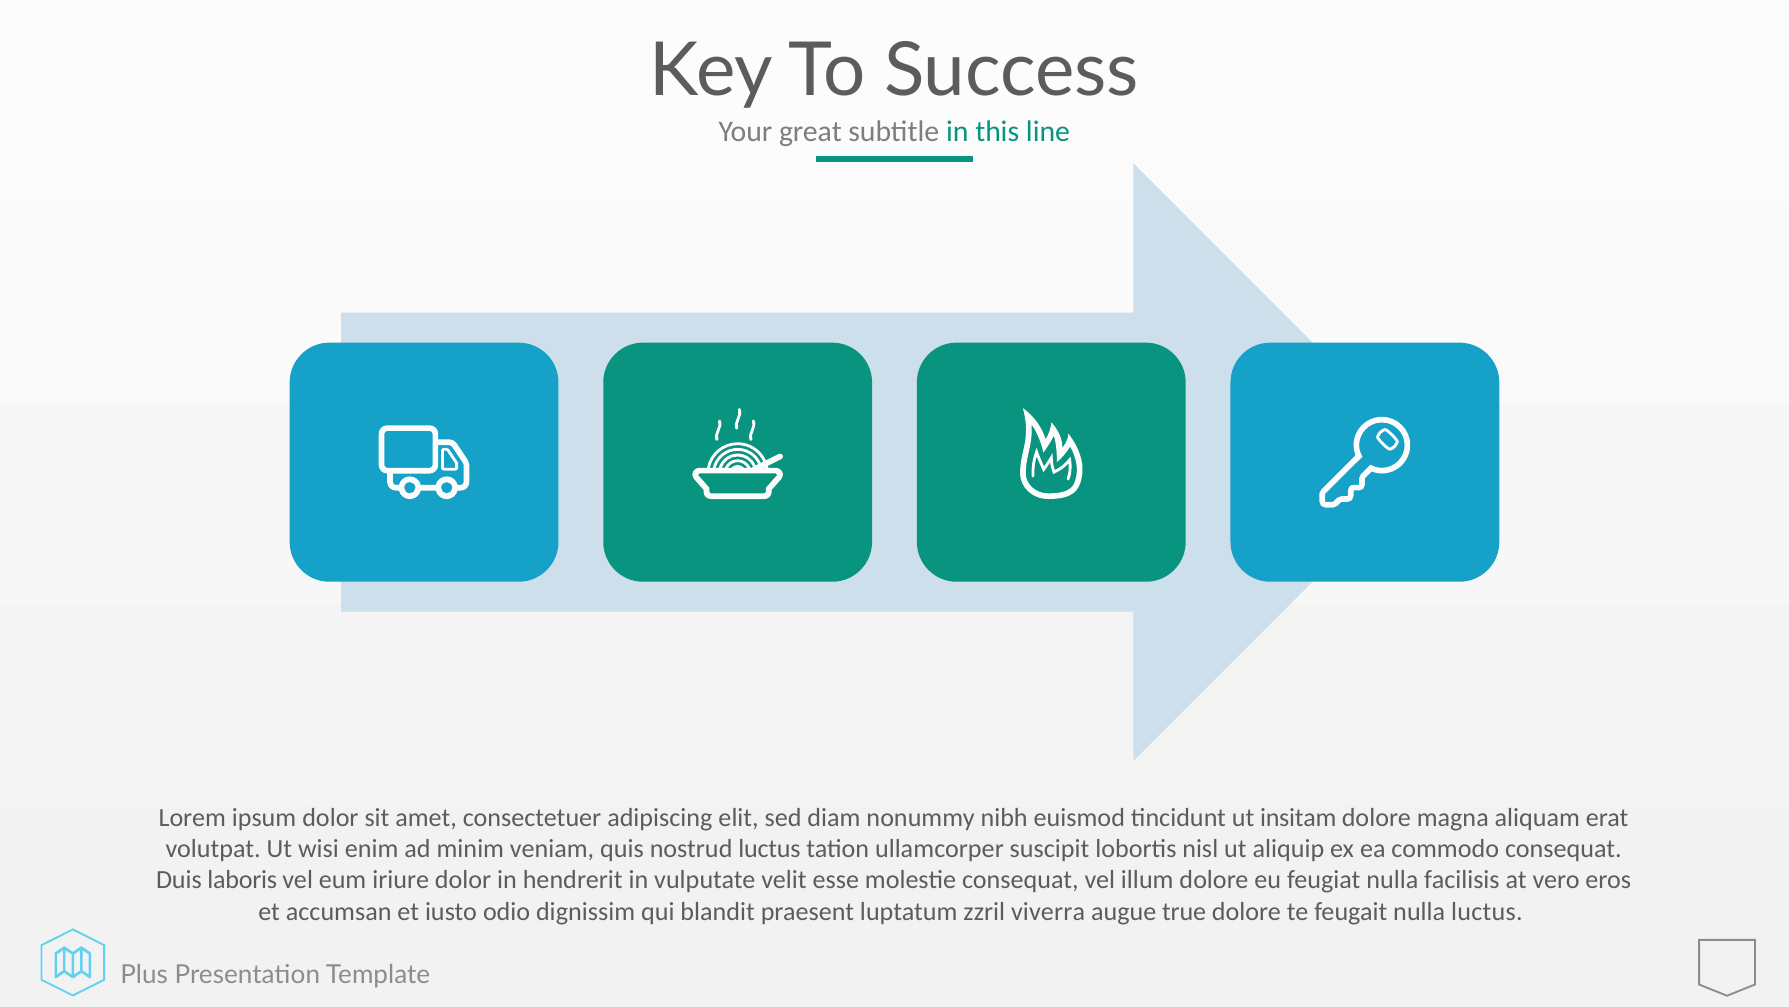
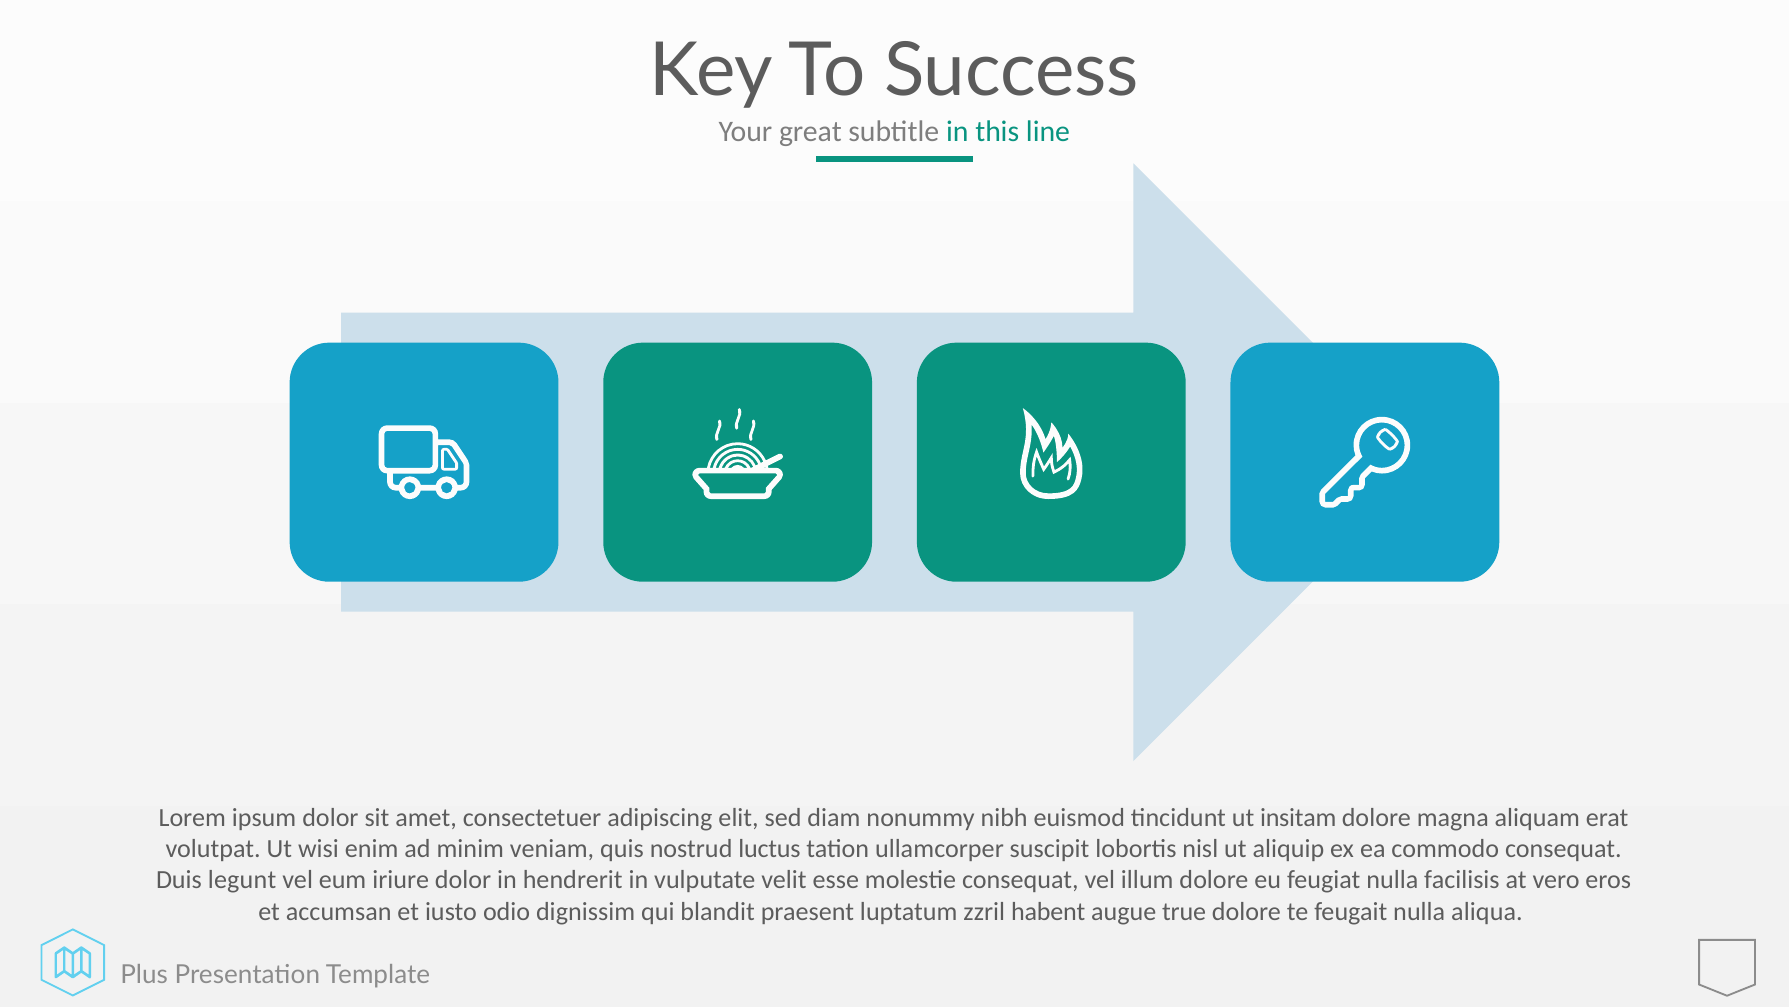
laboris: laboris -> legunt
viverra: viverra -> habent
nulla luctus: luctus -> aliqua
